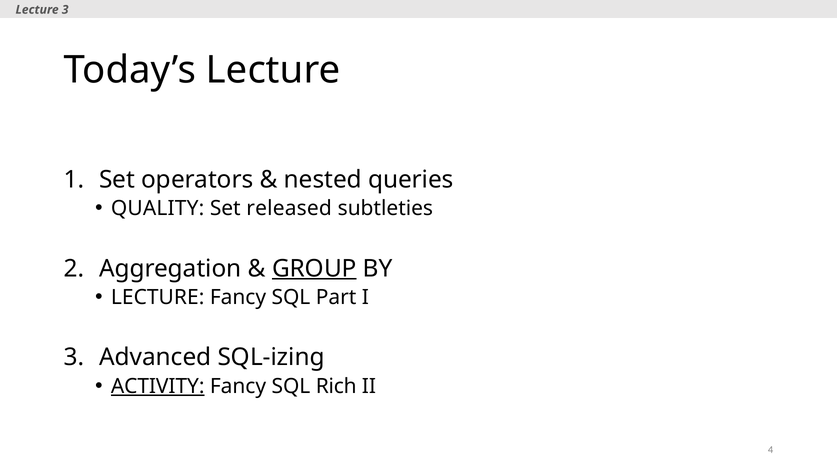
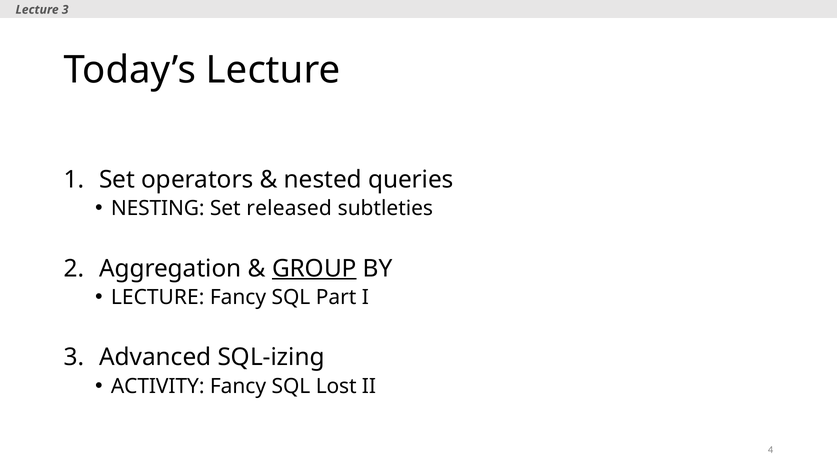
QUALITY: QUALITY -> NESTING
ACTIVITY underline: present -> none
Rich: Rich -> Lost
